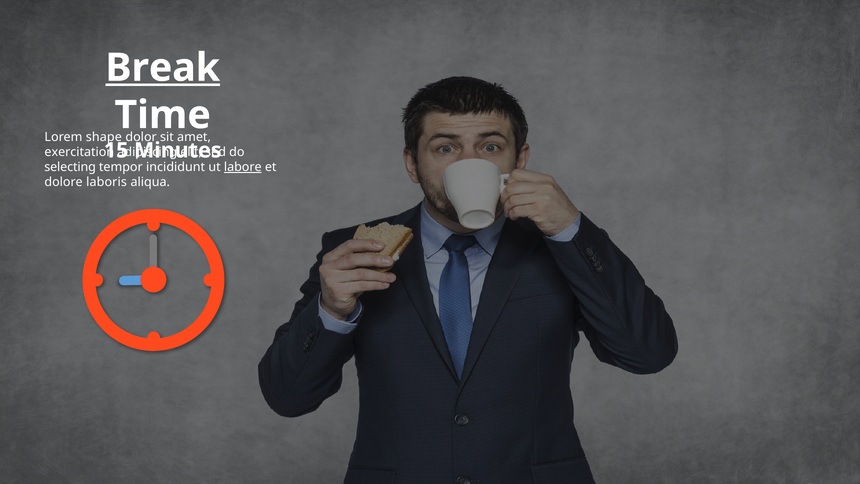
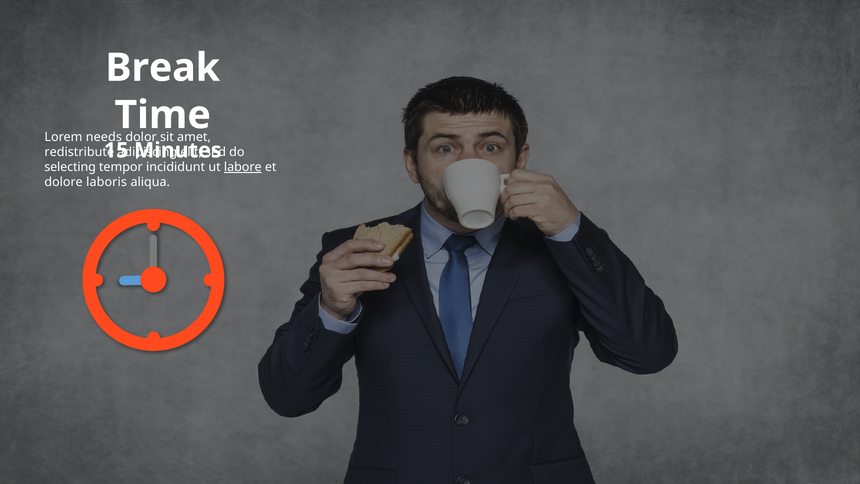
Break underline: present -> none
shape: shape -> needs
exercitation: exercitation -> redistribute
